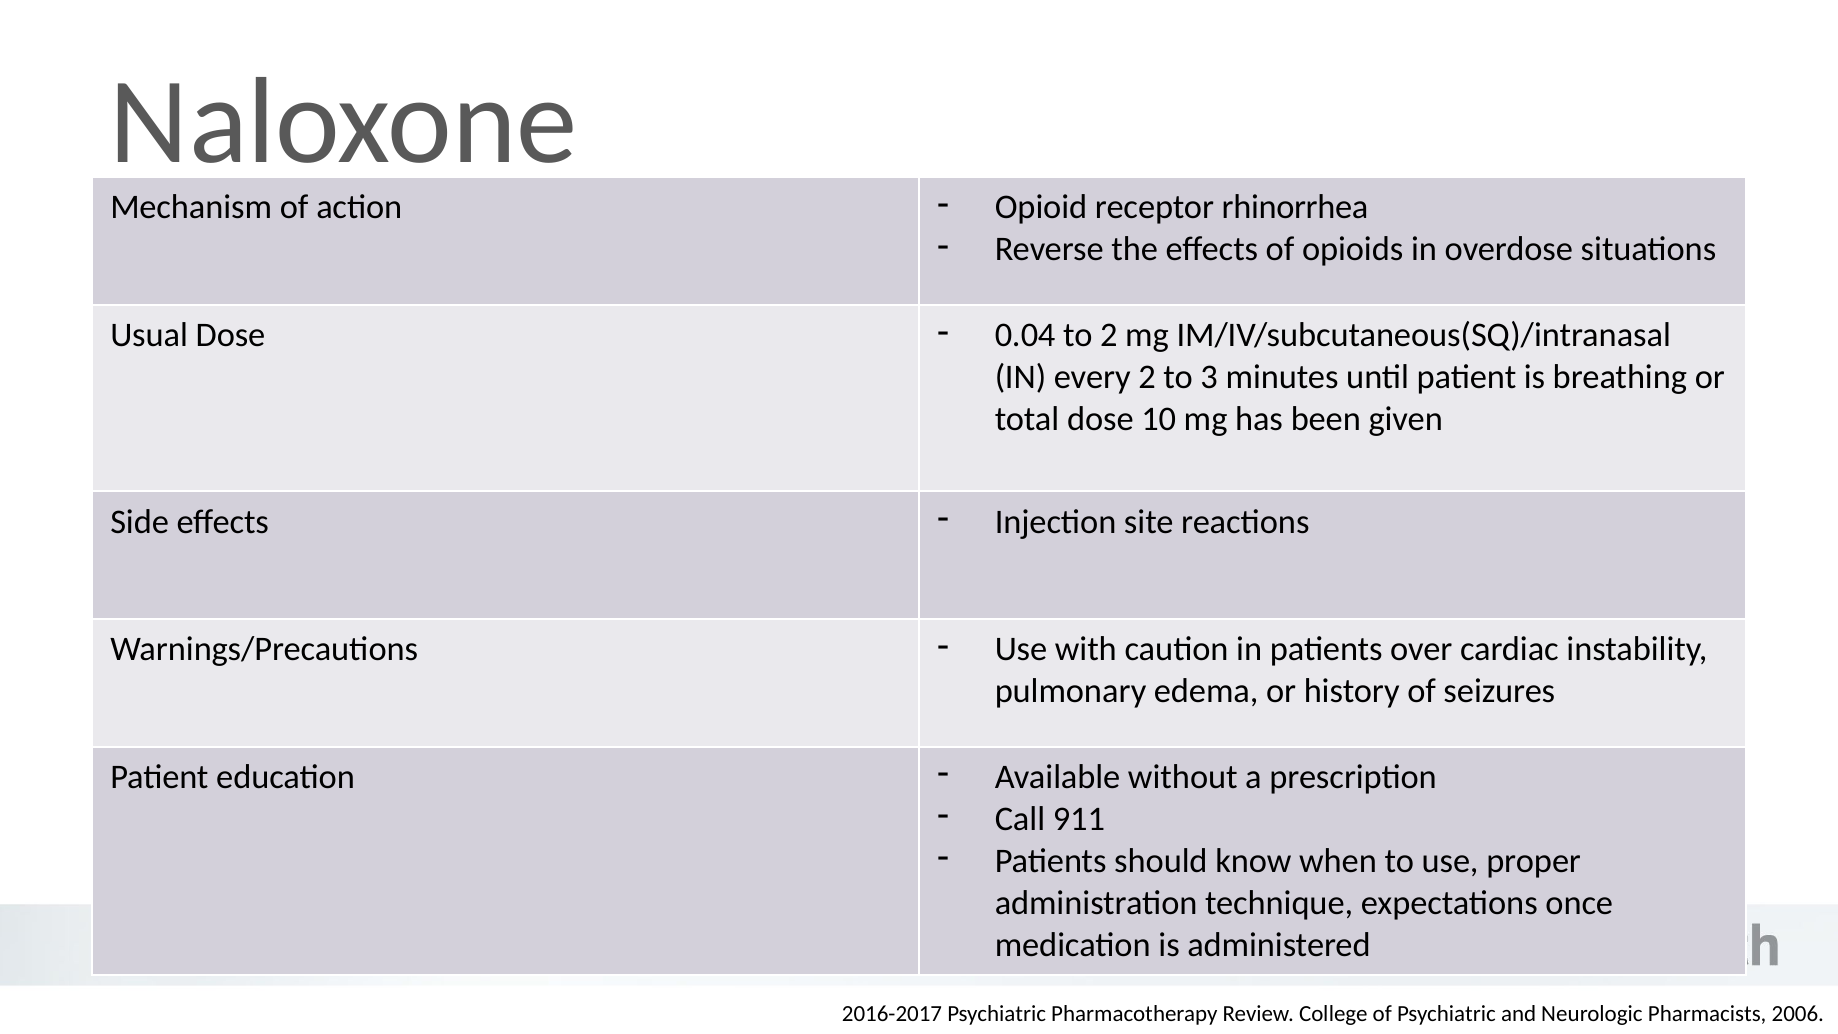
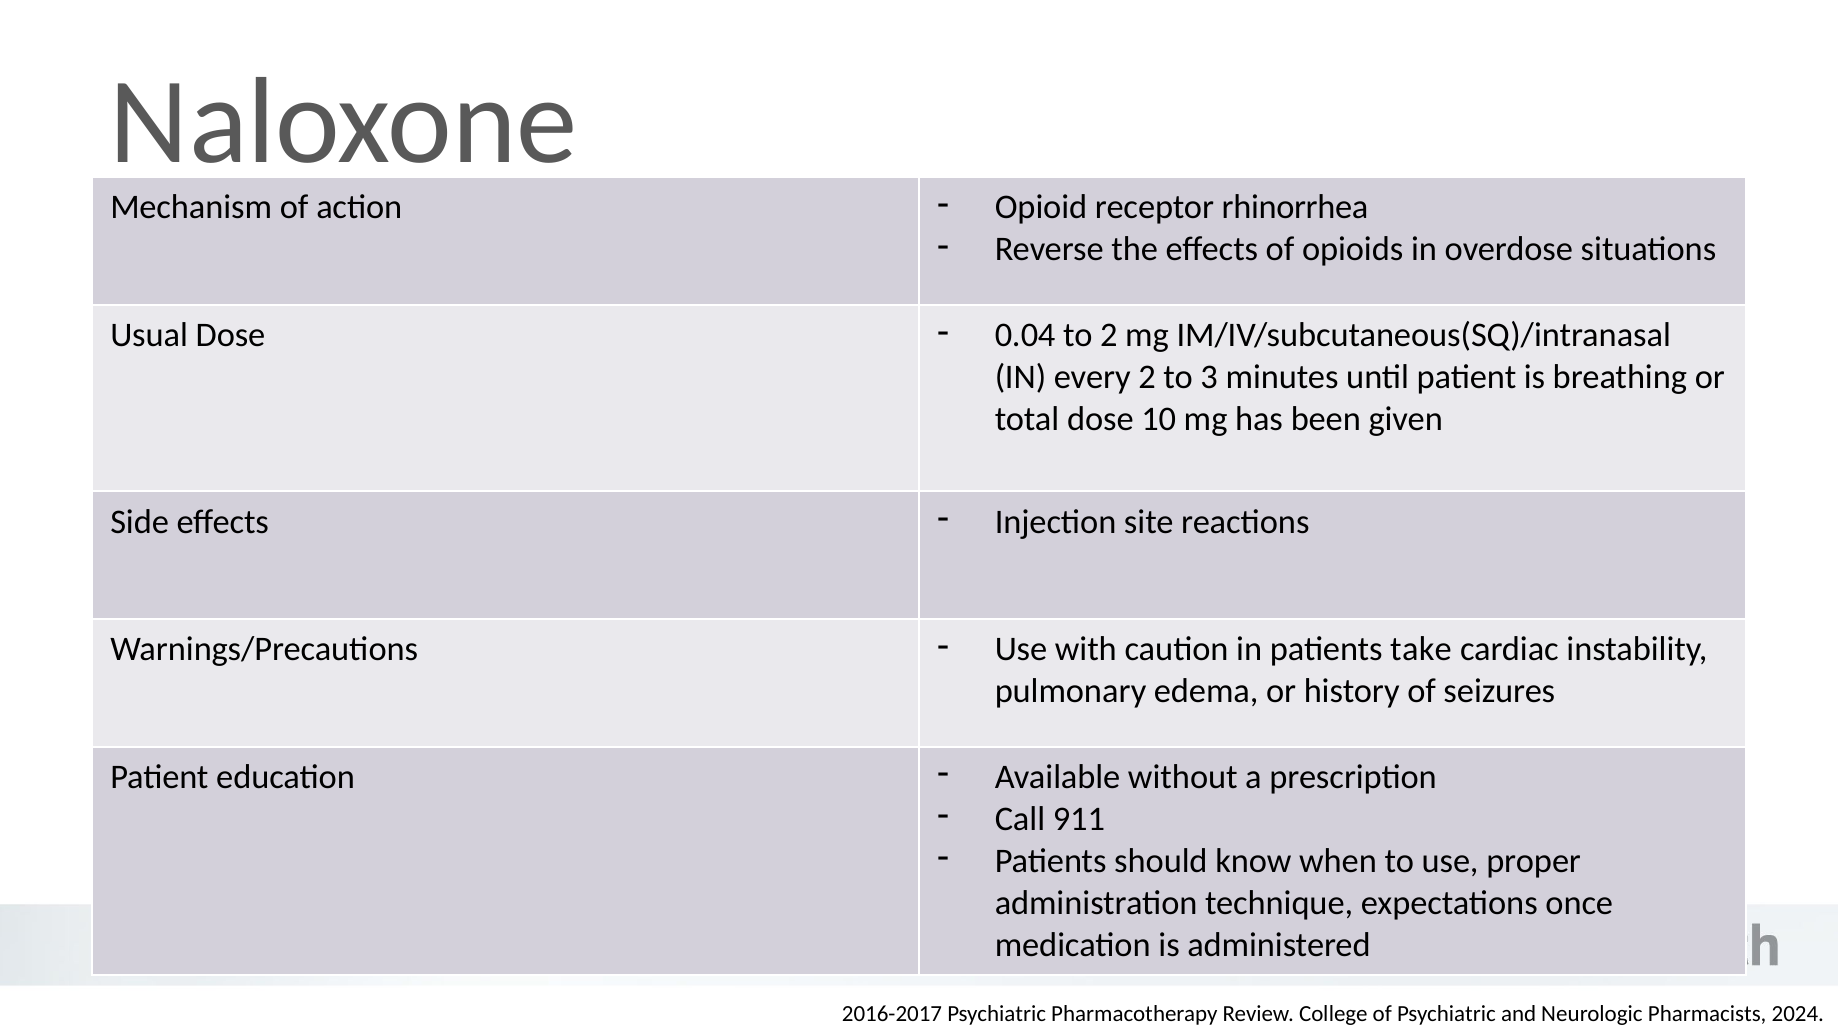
over: over -> take
2006: 2006 -> 2024
